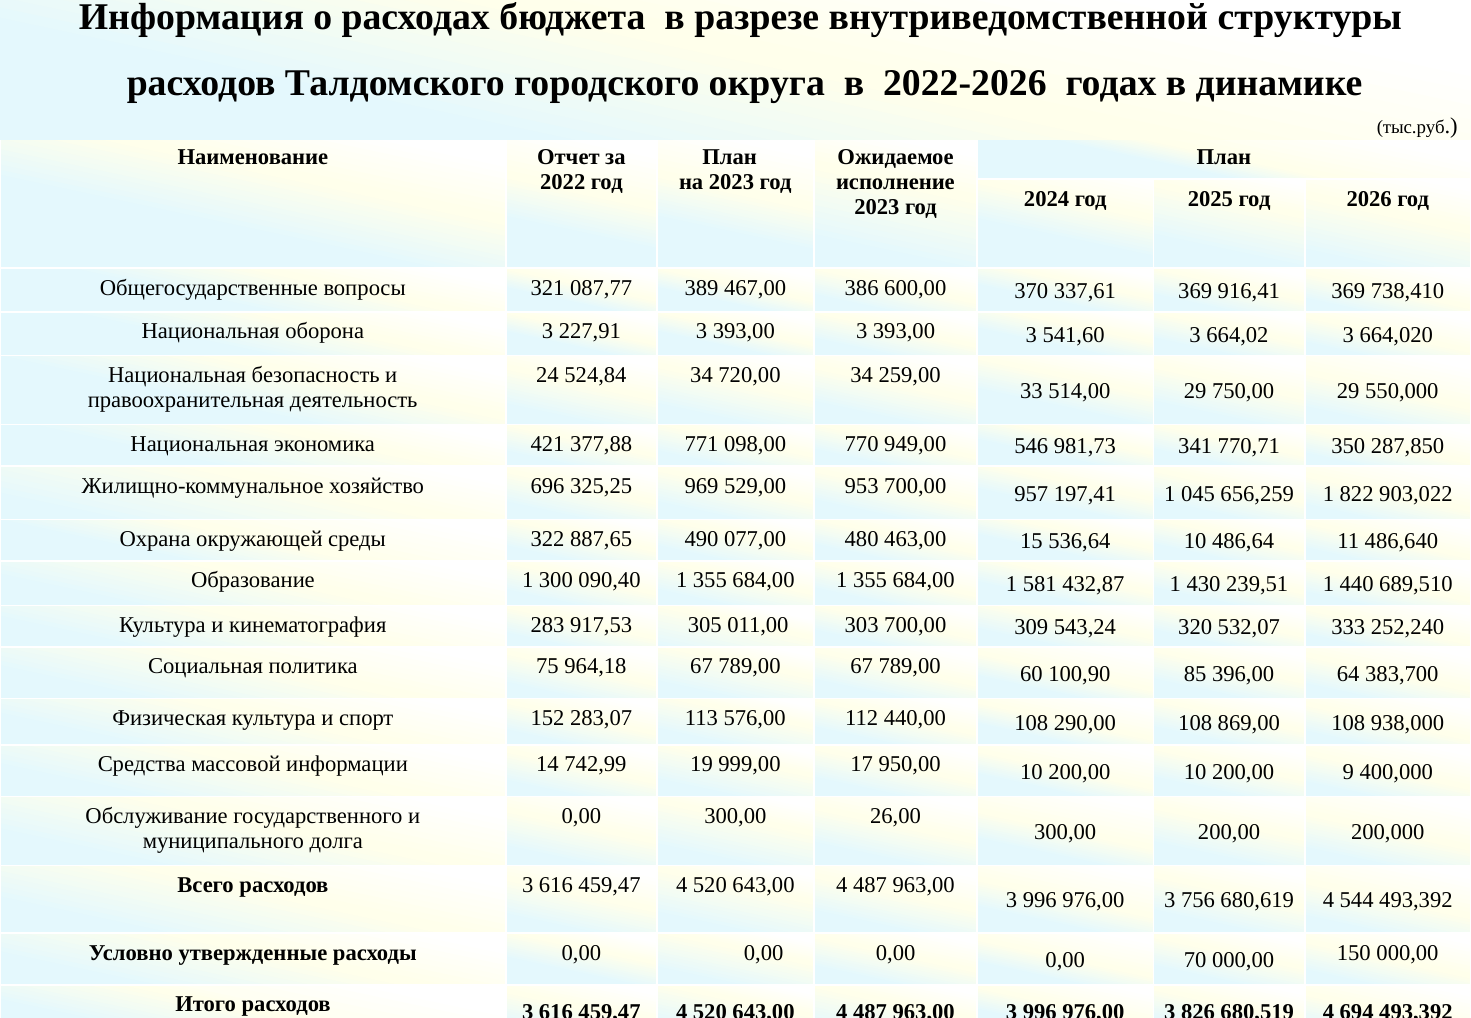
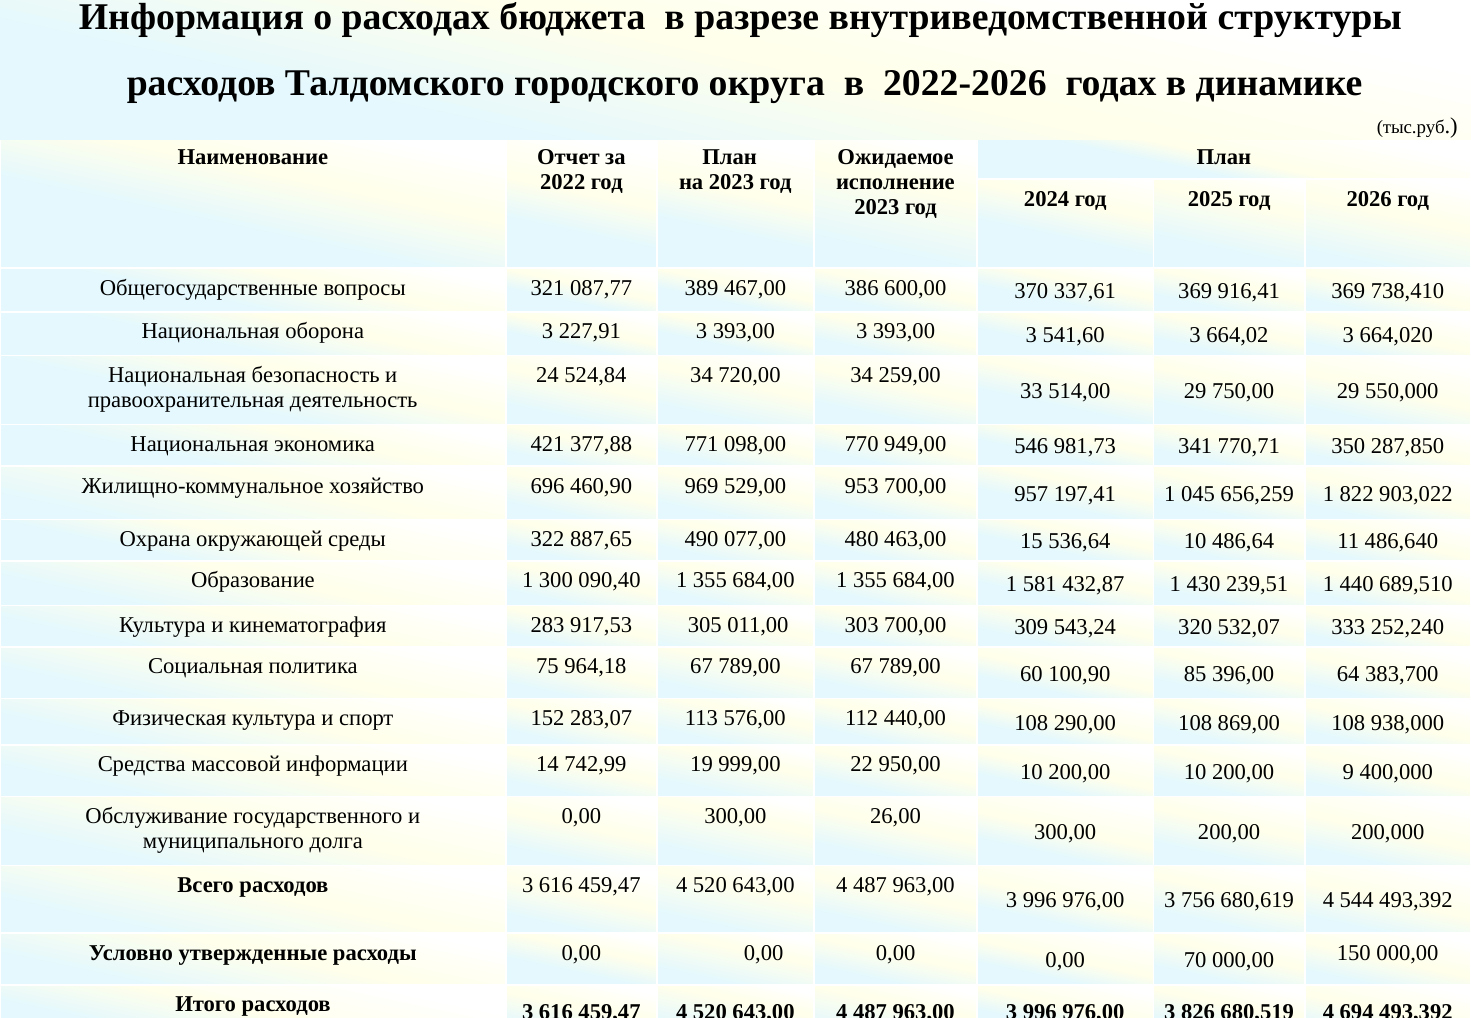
325,25: 325,25 -> 460,90
17: 17 -> 22
